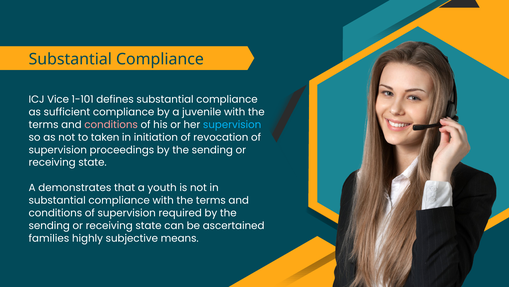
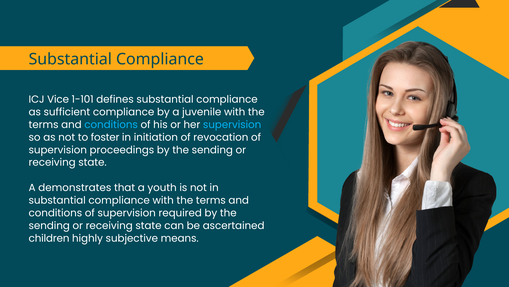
conditions at (111, 124) colour: pink -> light blue
taken: taken -> foster
families: families -> children
